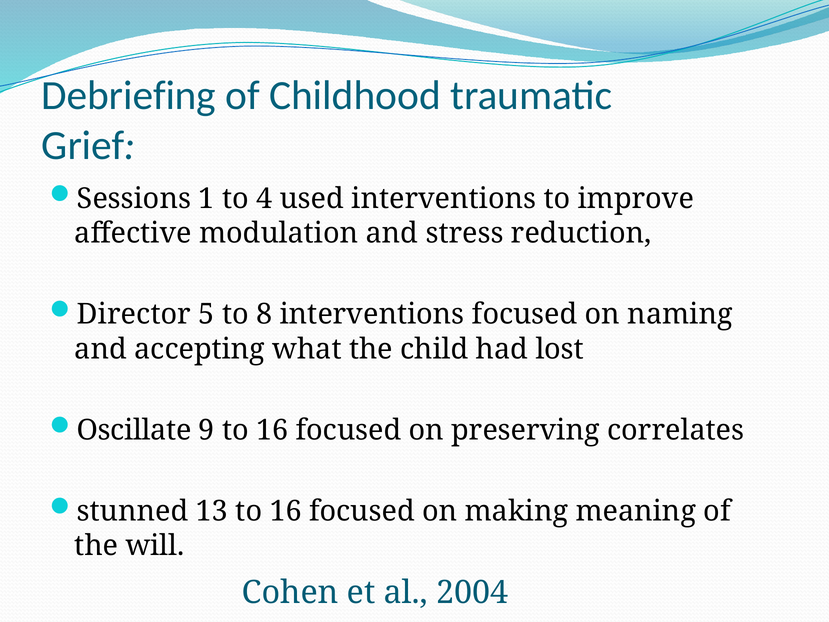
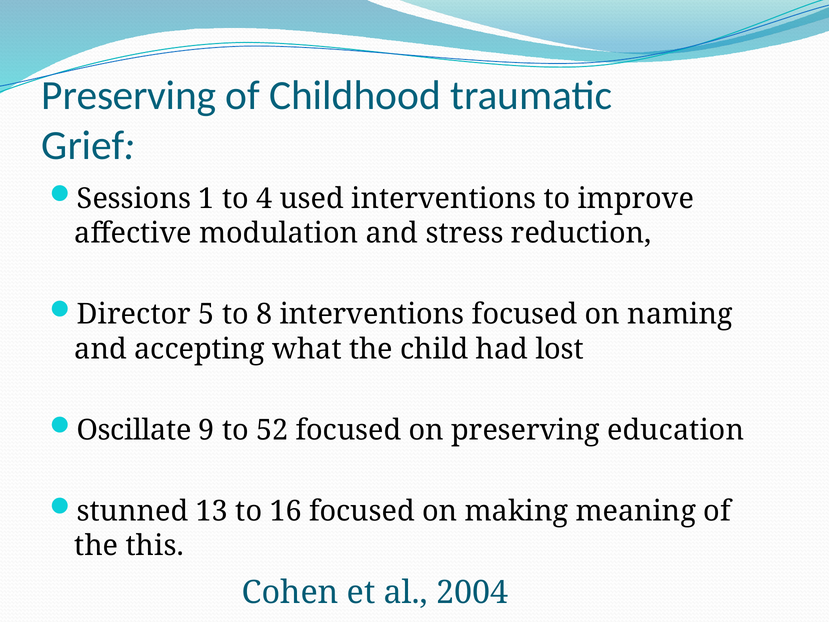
Debriefing at (129, 96): Debriefing -> Preserving
9 to 16: 16 -> 52
correlates: correlates -> education
will: will -> this
